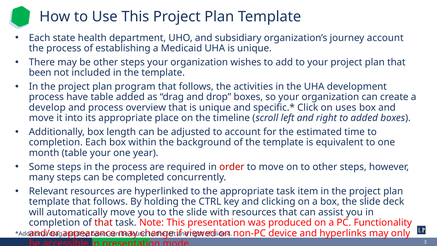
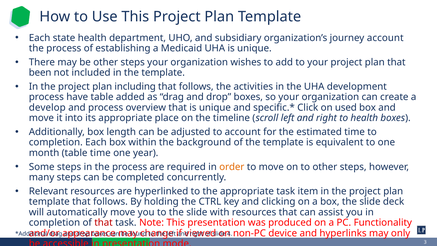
program: program -> including
uses: uses -> used
to added: added -> health
table your: your -> time
order colour: red -> orange
